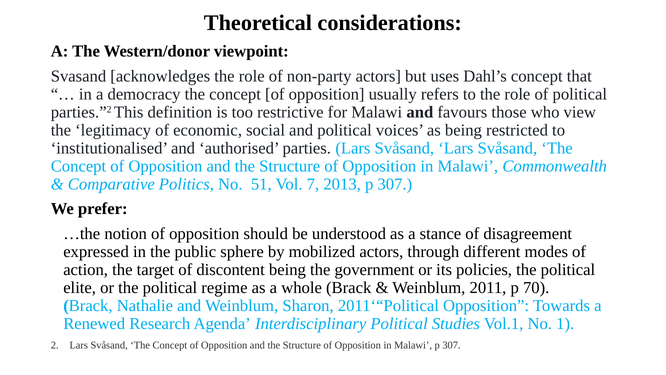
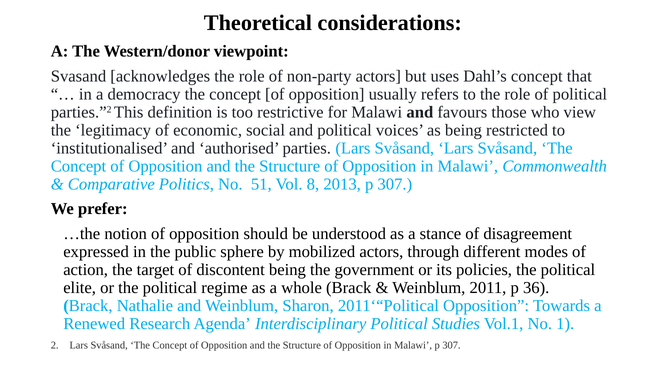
7: 7 -> 8
70: 70 -> 36
